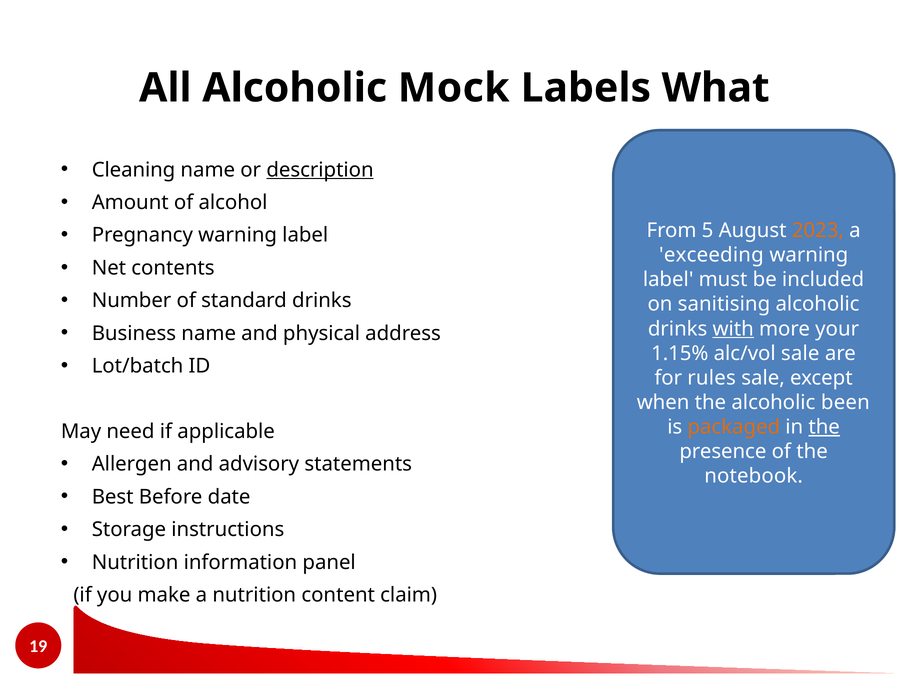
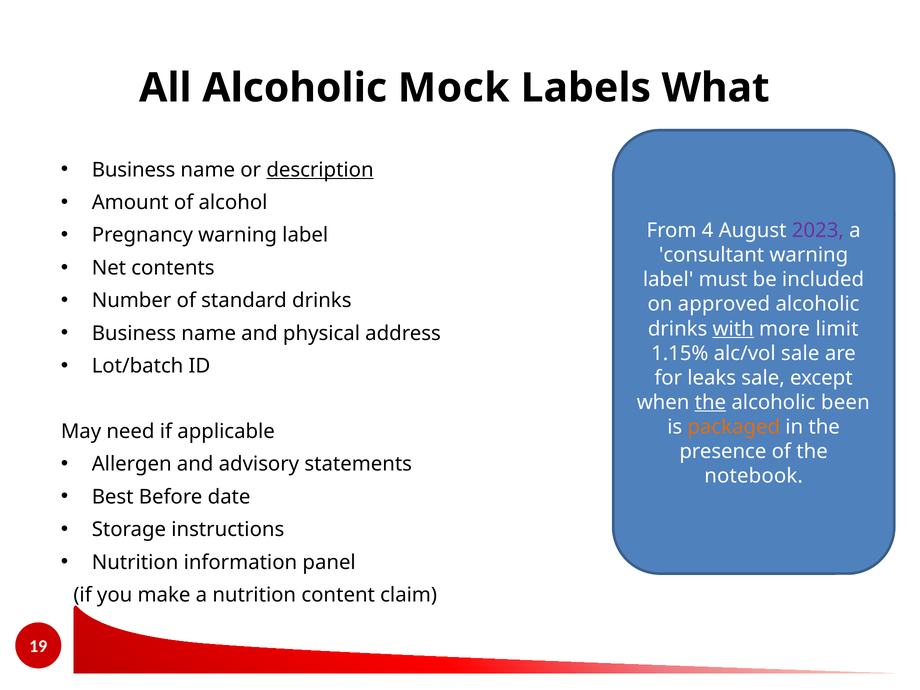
Cleaning at (134, 170): Cleaning -> Business
5: 5 -> 4
2023 colour: orange -> purple
exceeding: exceeding -> consultant
sanitising: sanitising -> approved
your: your -> limit
rules: rules -> leaks
the at (710, 402) underline: none -> present
the at (824, 427) underline: present -> none
